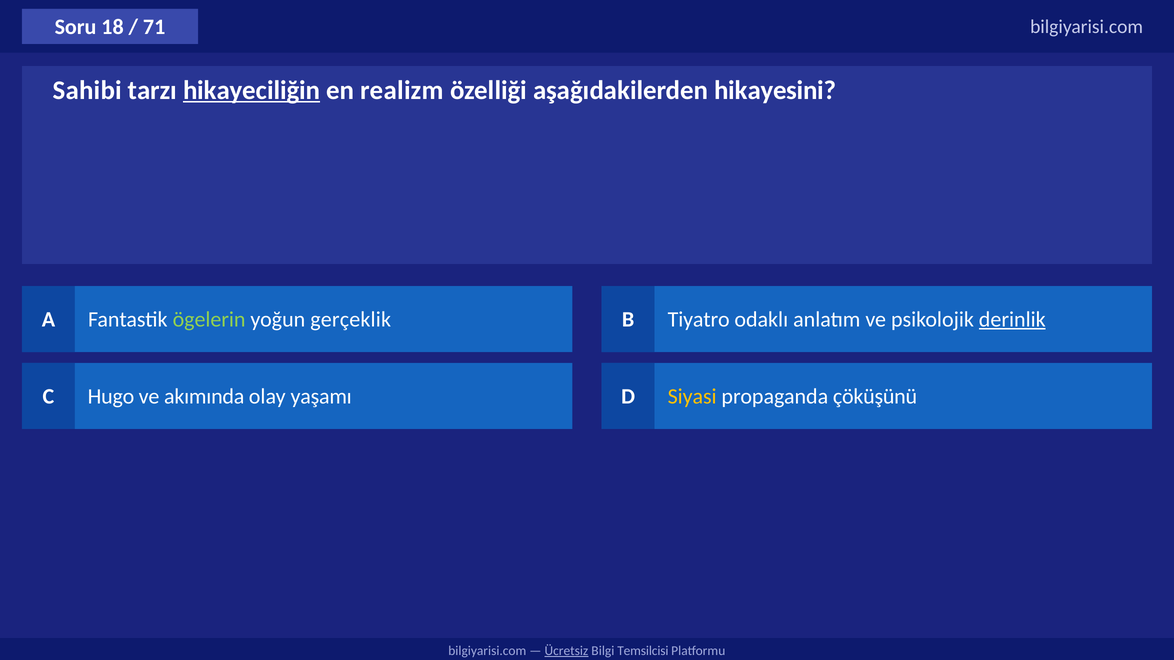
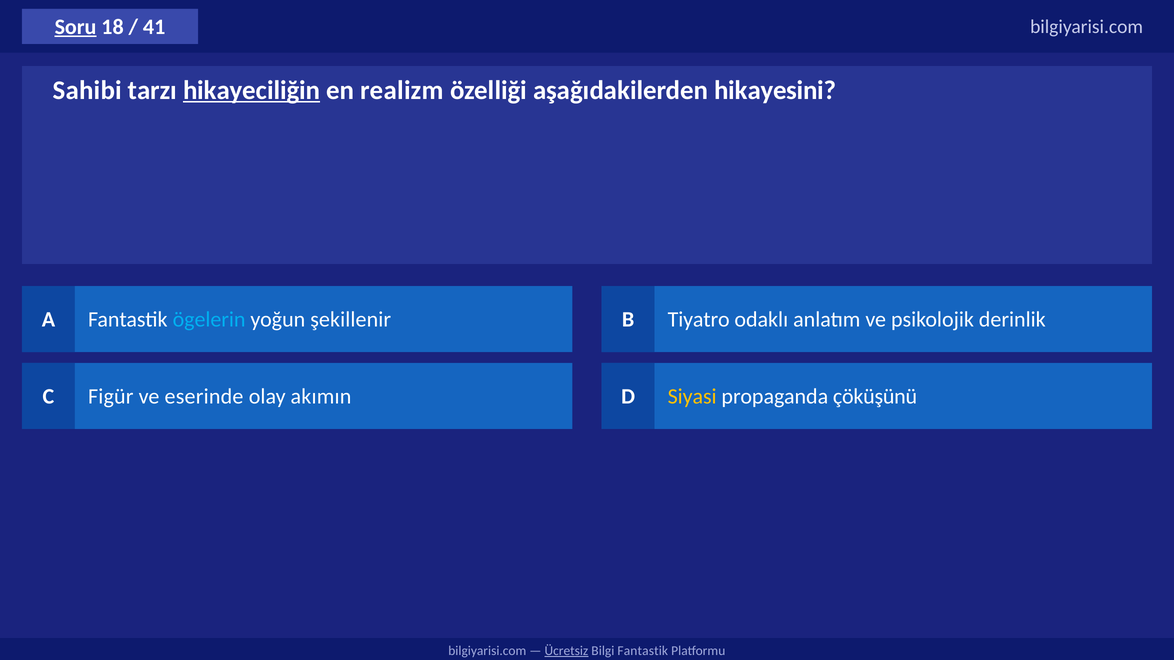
Soru underline: none -> present
71: 71 -> 41
ögelerin colour: light green -> light blue
gerçeklik: gerçeklik -> şekillenir
derinlik underline: present -> none
Hugo: Hugo -> Figür
akımında: akımında -> eserinde
yaşamı: yaşamı -> akımın
Bilgi Temsilcisi: Temsilcisi -> Fantastik
